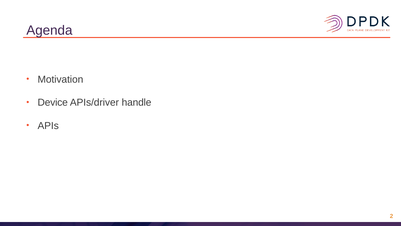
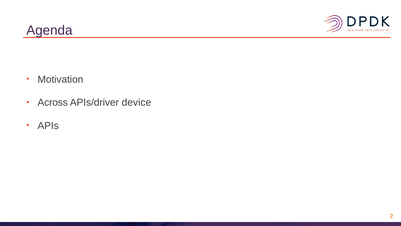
Device: Device -> Across
handle: handle -> device
